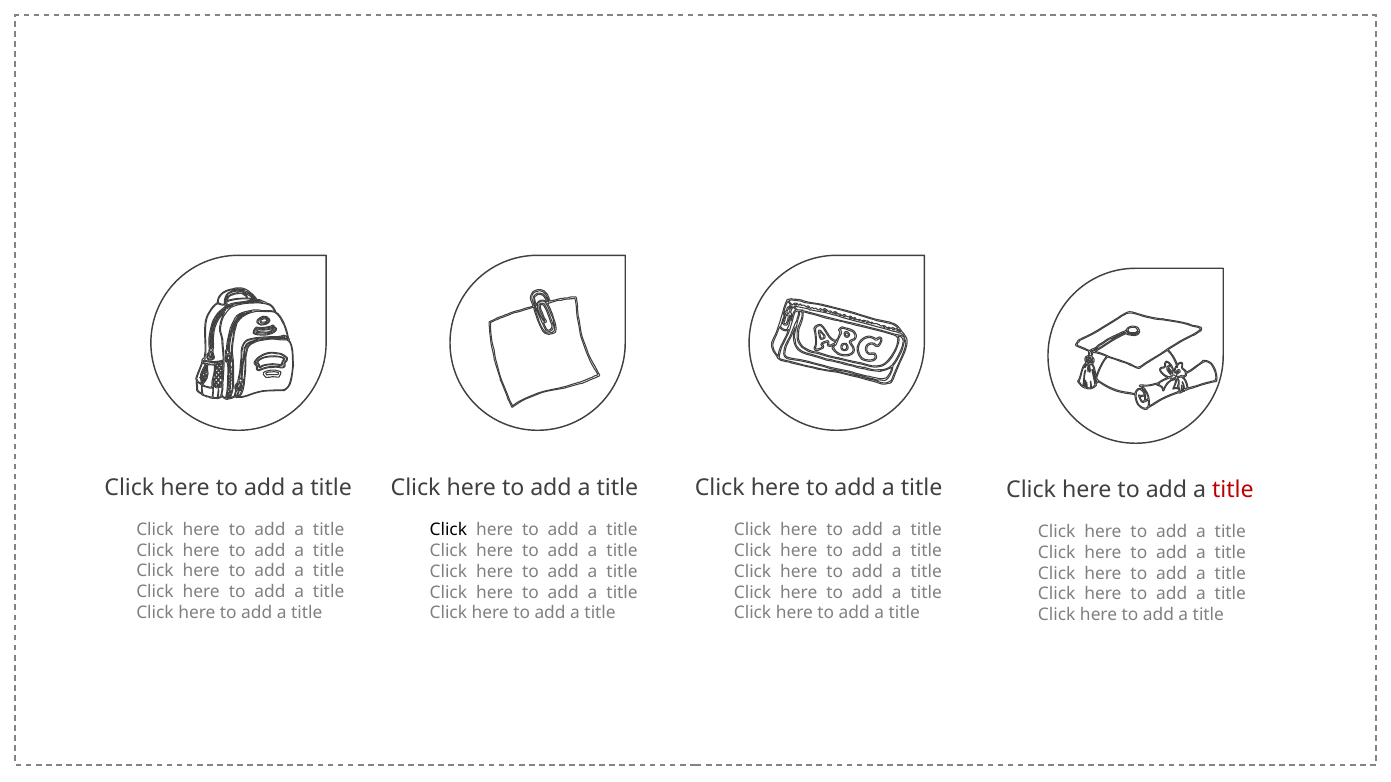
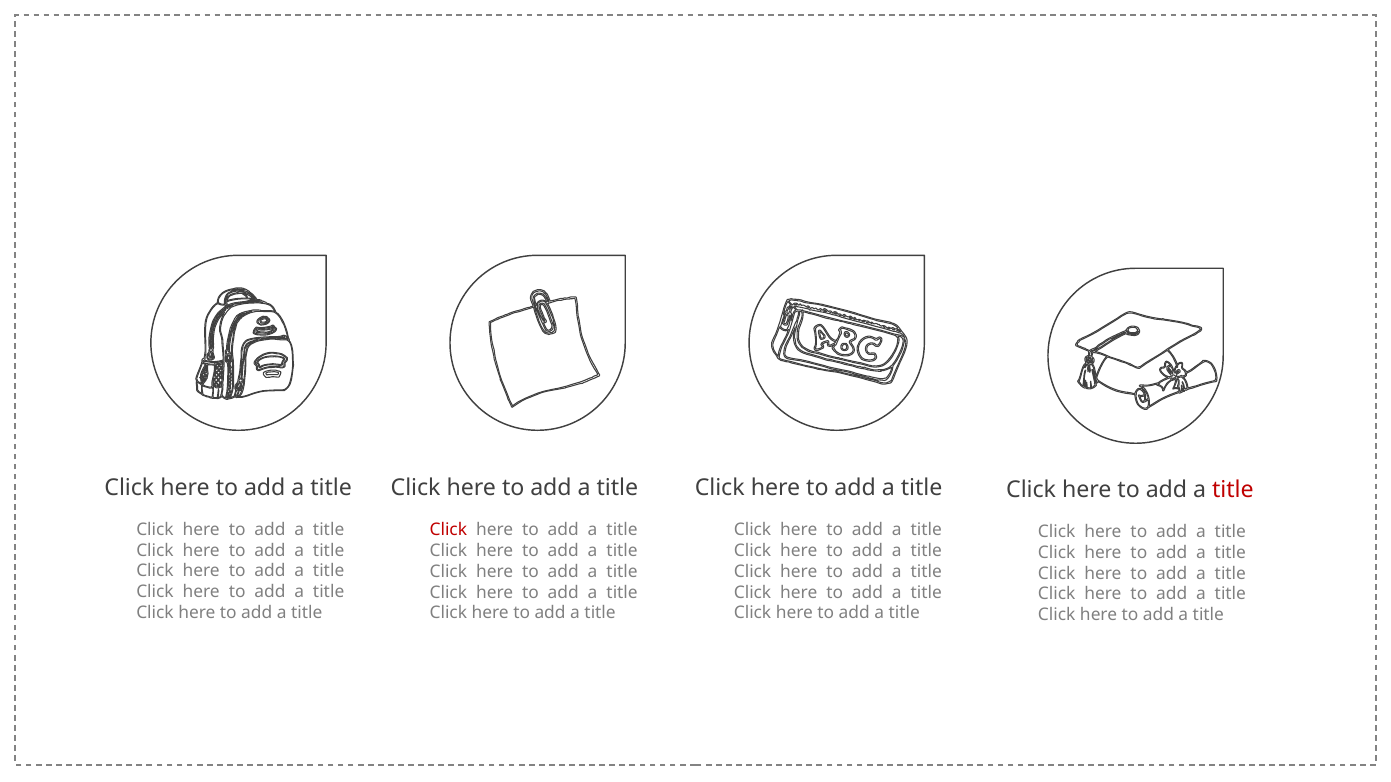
Click at (448, 530) colour: black -> red
